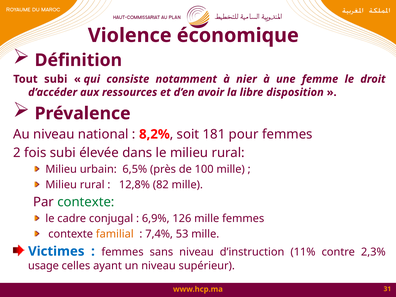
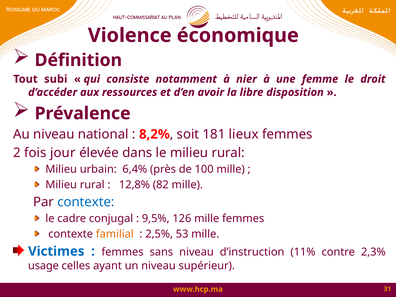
pour: pour -> lieux
fois subi: subi -> jour
6,5%: 6,5% -> 6,4%
contexte at (86, 202) colour: green -> blue
6,9%: 6,9% -> 9,5%
7,4%: 7,4% -> 2,5%
